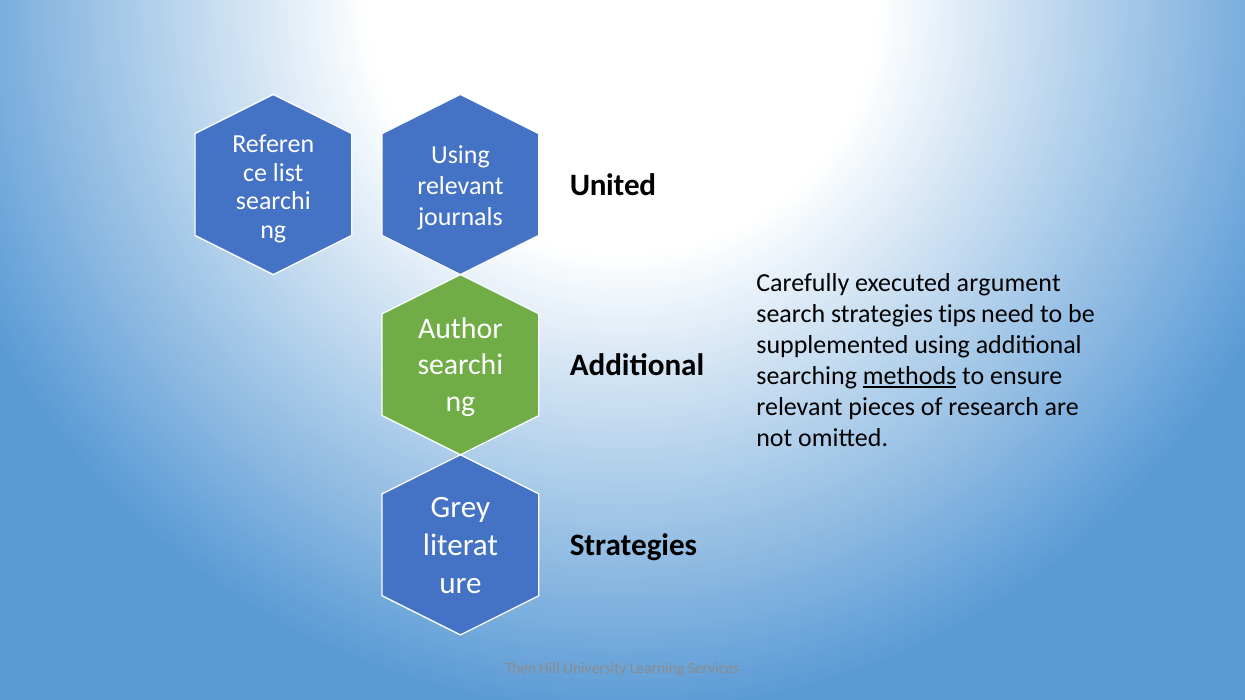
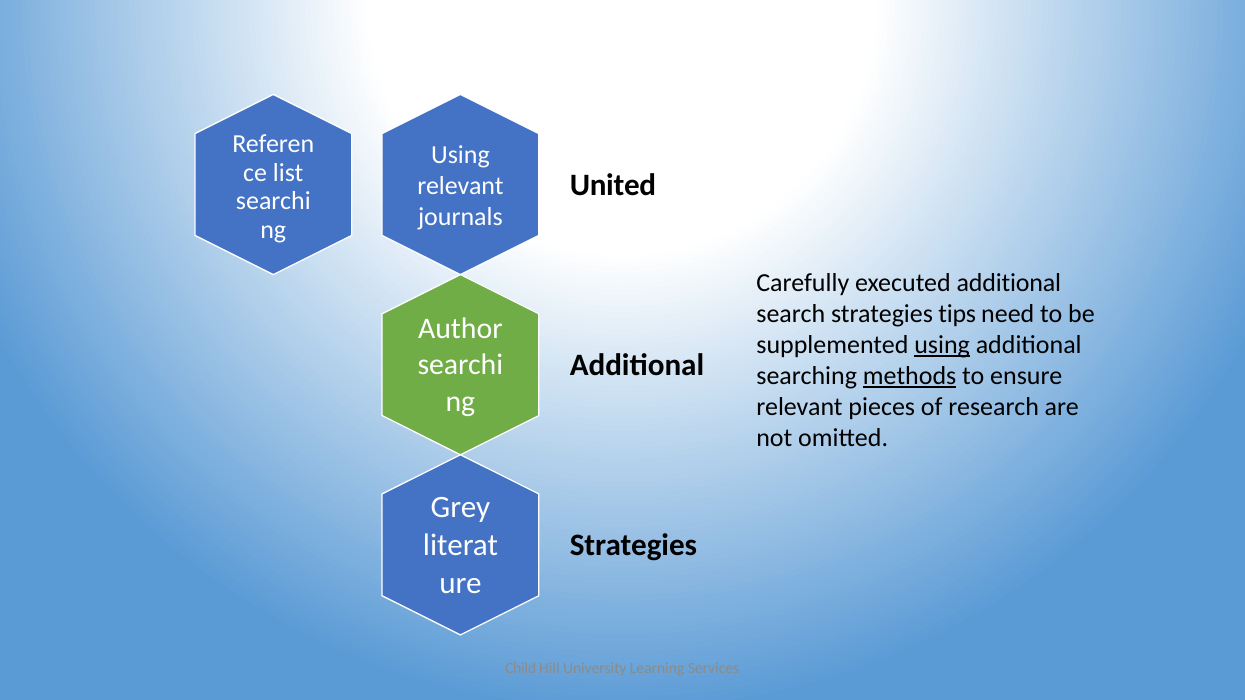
executed argument: argument -> additional
using at (942, 345) underline: none -> present
Then: Then -> Child
